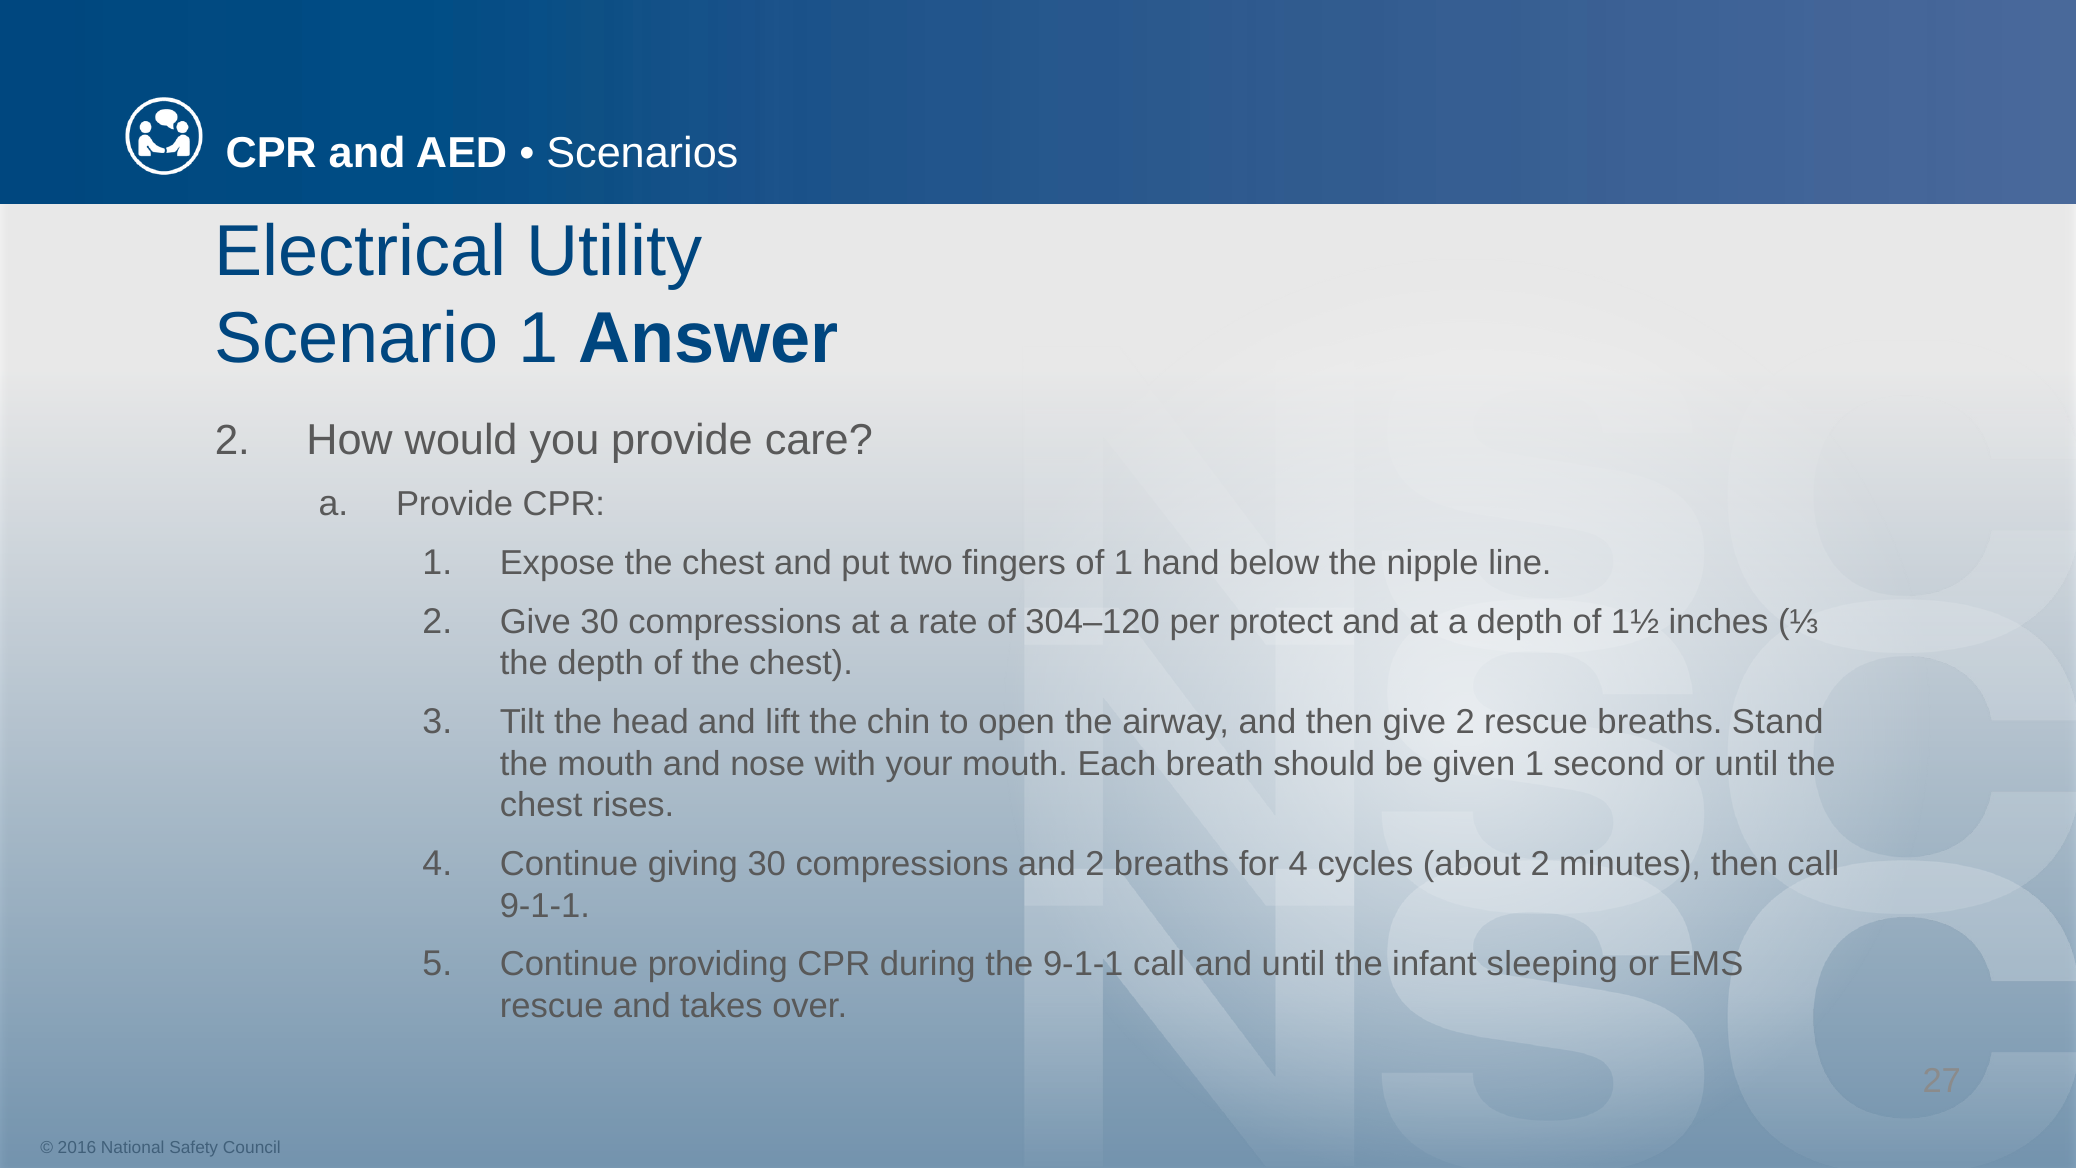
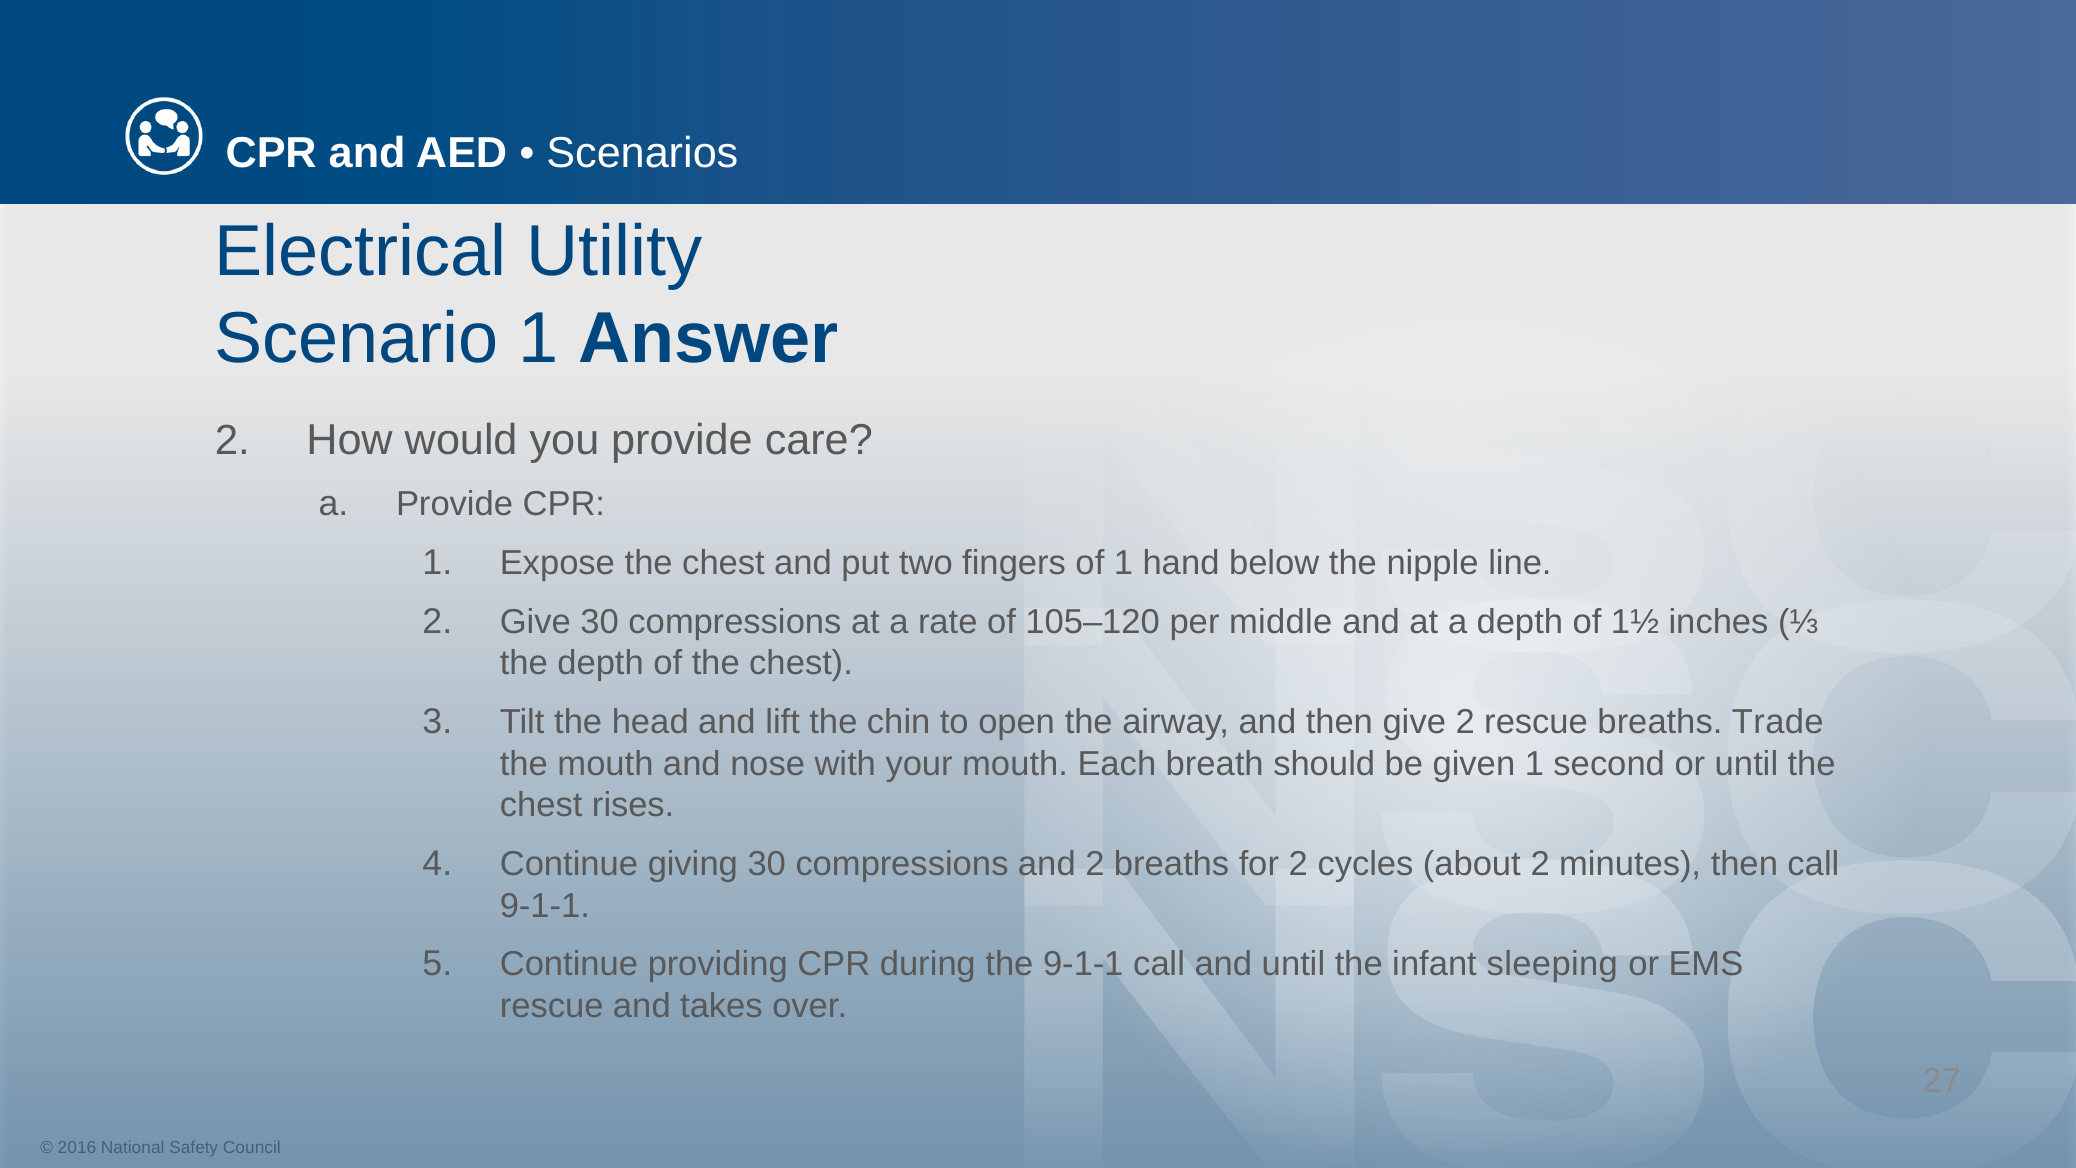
304–120: 304–120 -> 105–120
protect: protect -> middle
Stand: Stand -> Trade
for 4: 4 -> 2
